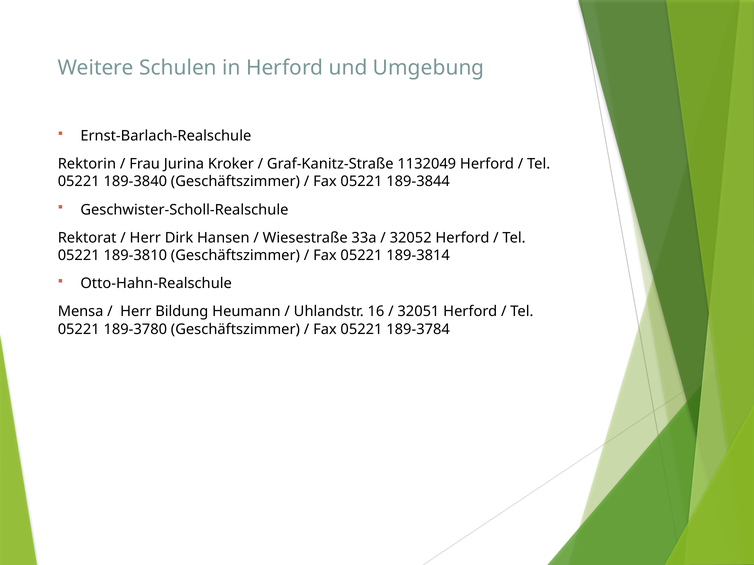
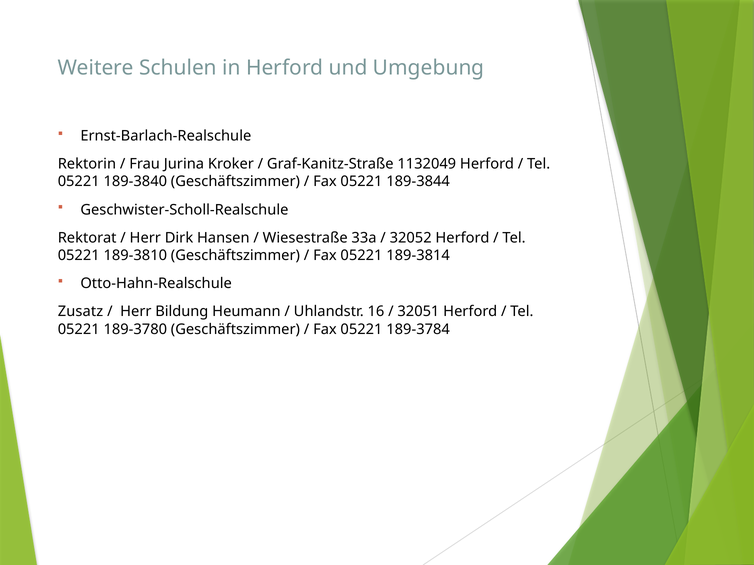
Mensa: Mensa -> Zusatz
